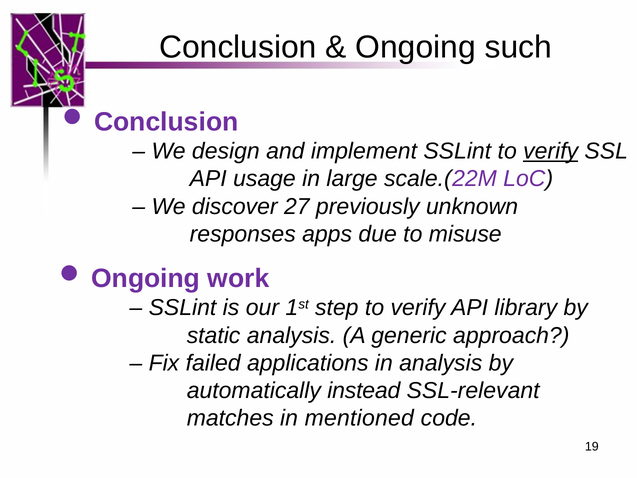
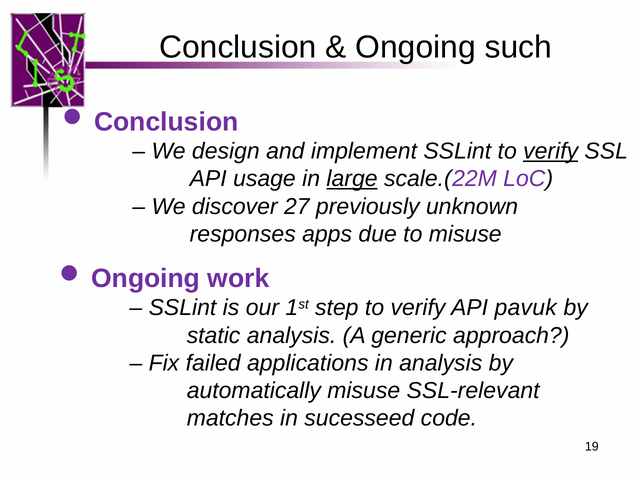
large underline: none -> present
library: library -> pavuk
automatically instead: instead -> misuse
mentioned: mentioned -> sucesseed
